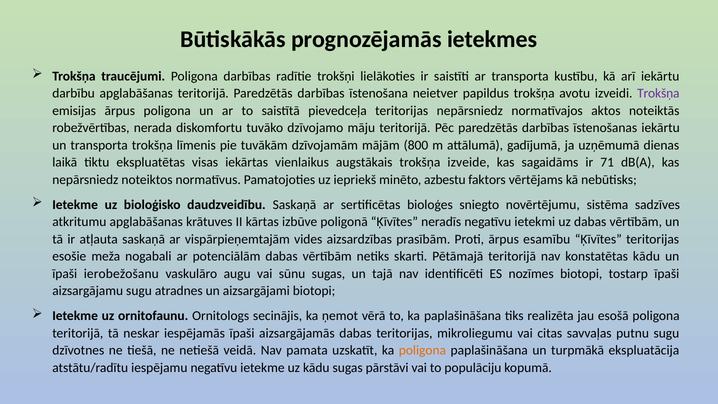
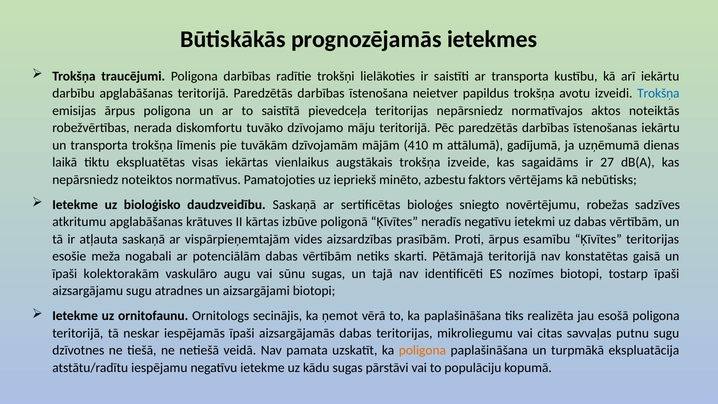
Trokšņa at (658, 93) colour: purple -> blue
800: 800 -> 410
71: 71 -> 27
sistēma: sistēma -> robežas
konstatētas kādu: kādu -> gaisā
ierobežošanu: ierobežošanu -> kolektorakām
